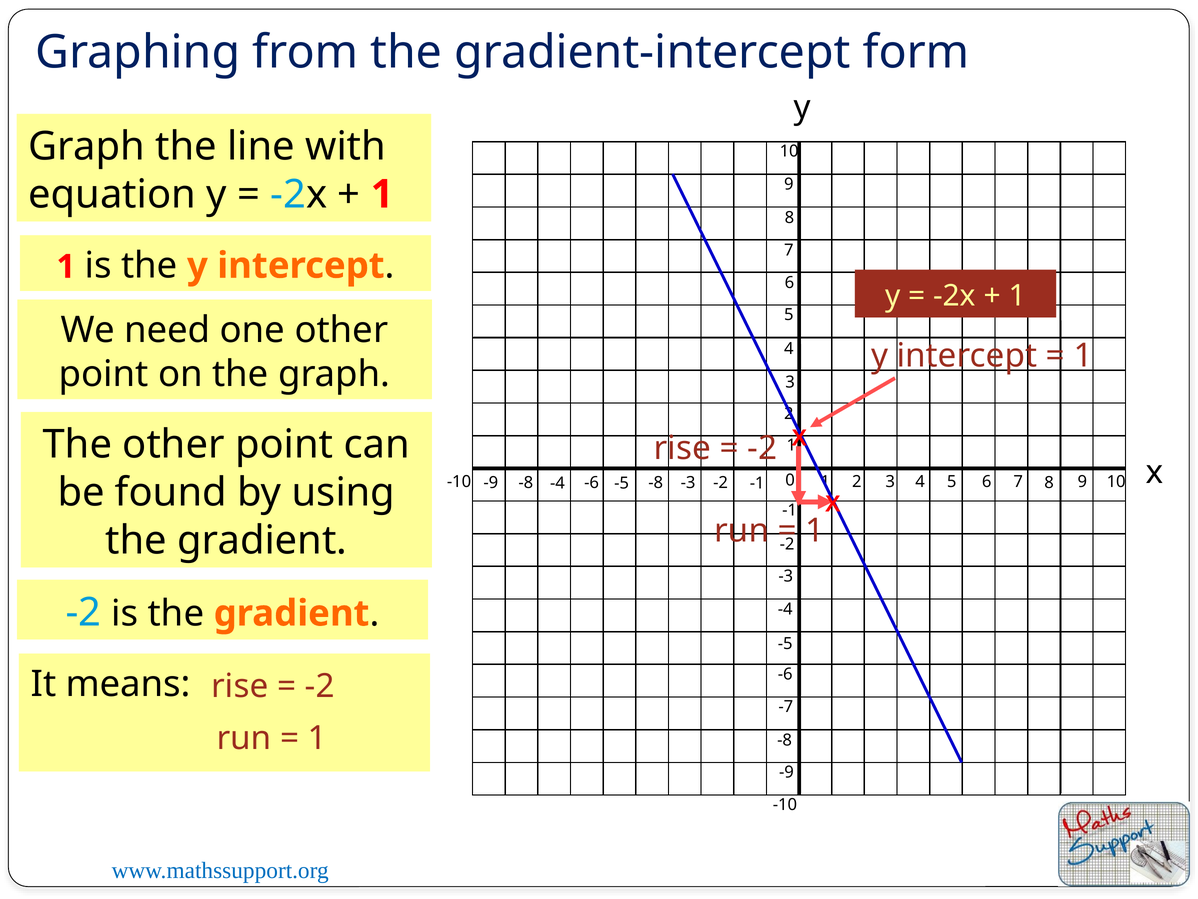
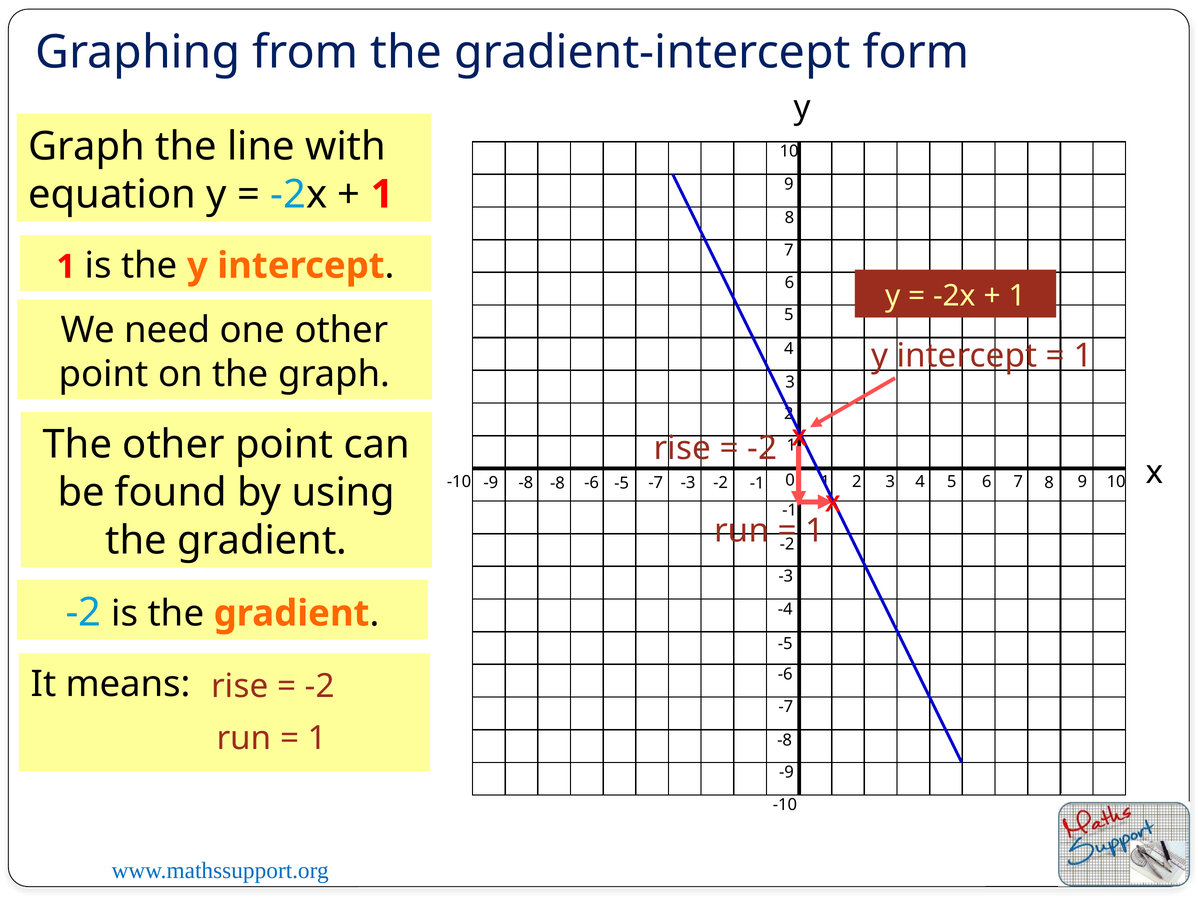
-8 -4: -4 -> -8
-5 -8: -8 -> -7
